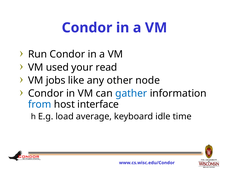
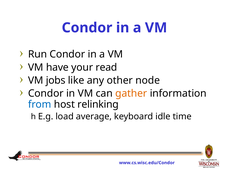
used: used -> have
gather colour: blue -> orange
interface: interface -> relinking
